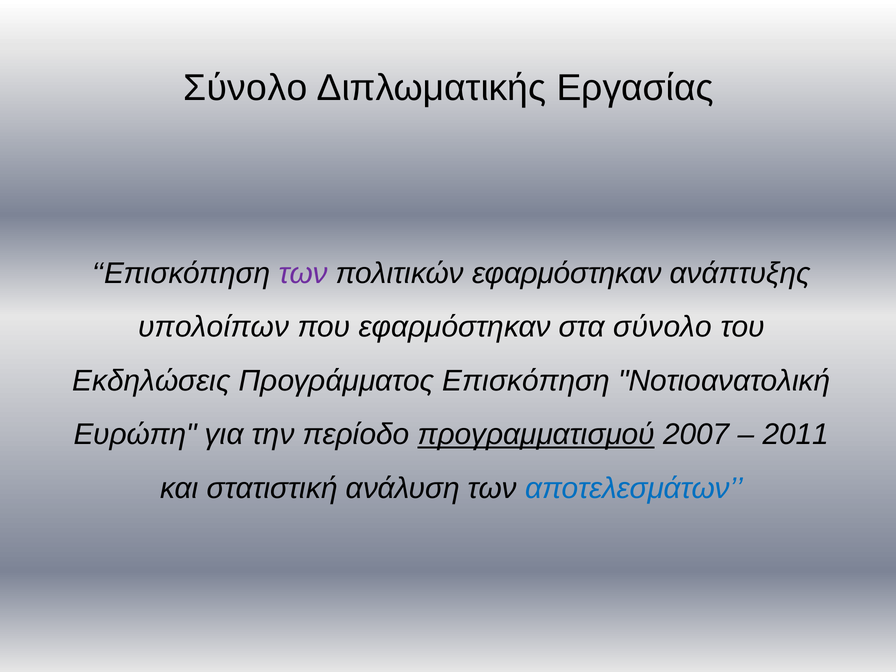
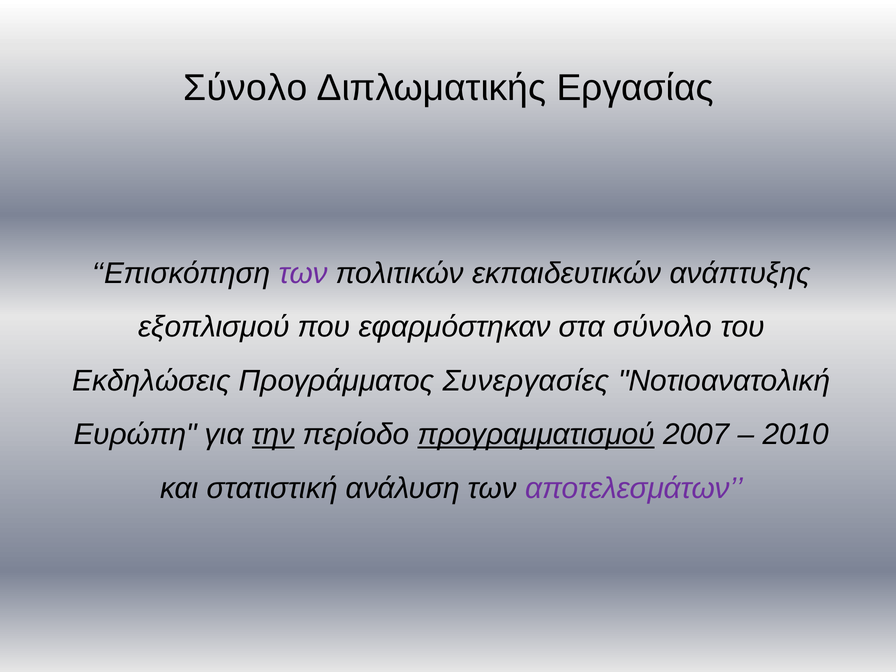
πολιτικών εφαρμόστηκαν: εφαρμόστηκαν -> εκπαιδευτικών
υπολοίπων: υπολοίπων -> εξοπλισμού
Προγράμματος Επισκόπηση: Επισκόπηση -> Συνεργασίες
την underline: none -> present
2011: 2011 -> 2010
αποτελεσμάτων colour: blue -> purple
